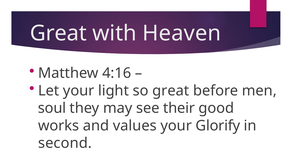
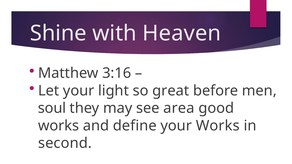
Great at (58, 33): Great -> Shine
4:16: 4:16 -> 3:16
their: their -> area
values: values -> define
your Glorify: Glorify -> Works
